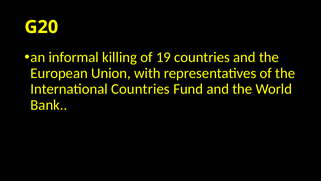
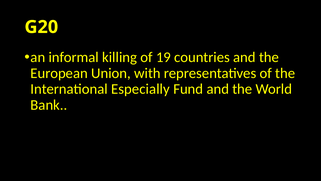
International Countries: Countries -> Especially
